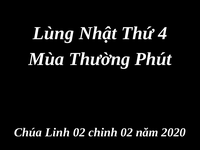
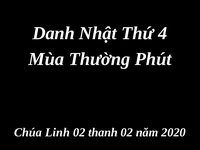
Lùng: Lùng -> Danh
chinh: chinh -> thanh
